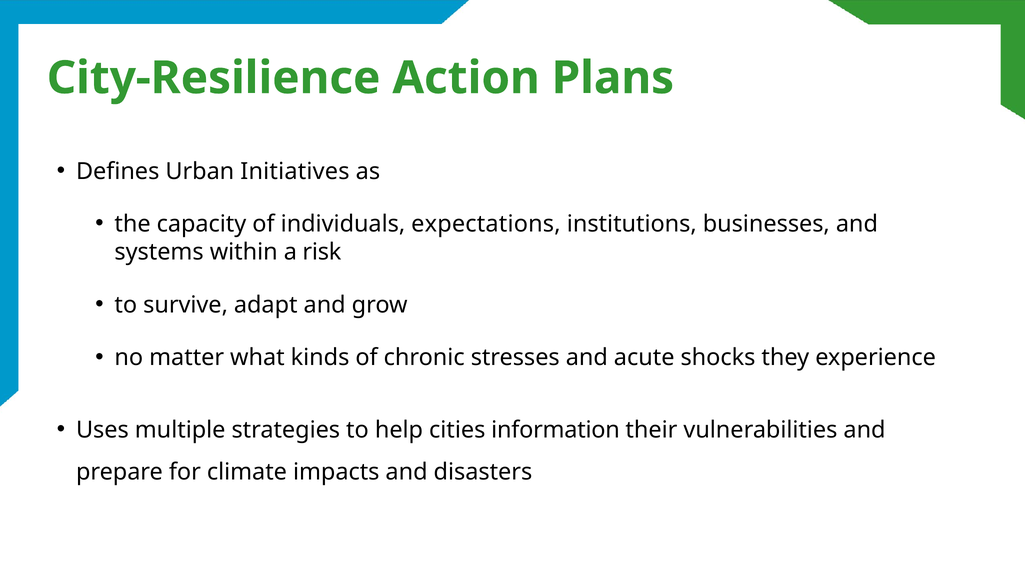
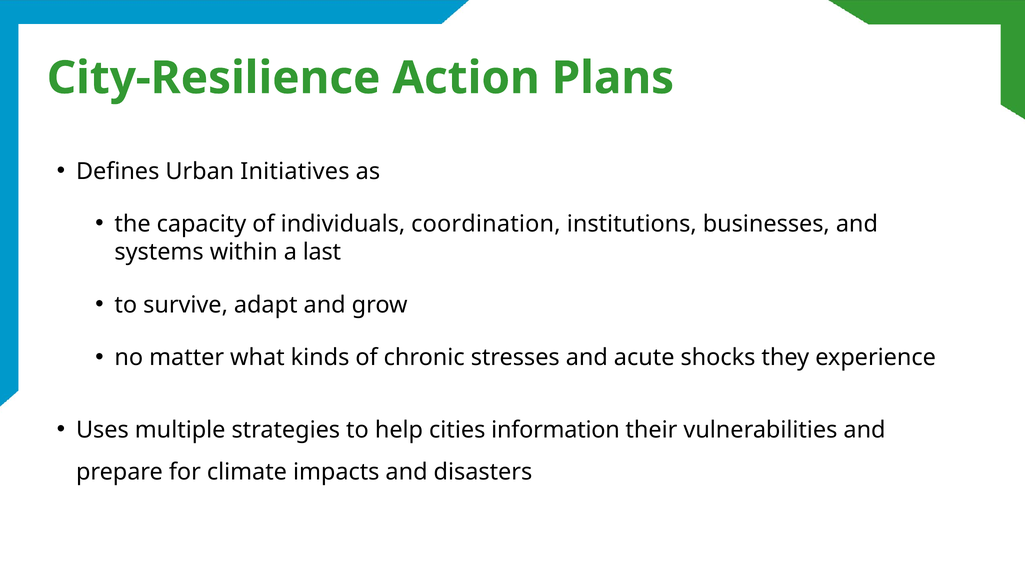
expectations: expectations -> coordination
risk: risk -> last
